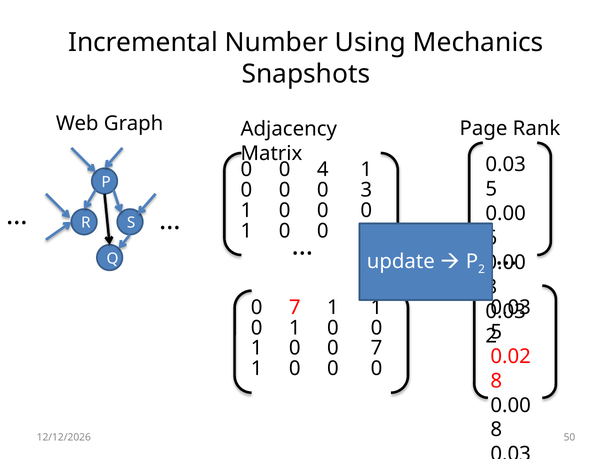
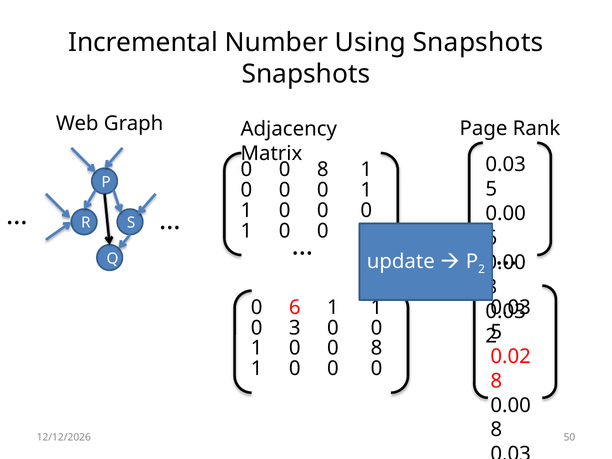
Using Mechanics: Mechanics -> Snapshots
4 at (323, 170): 4 -> 8
3 at (366, 190): 3 -> 1
7 at (295, 307): 7 -> 6
1 at (295, 328): 1 -> 3
1 0 0 7: 7 -> 8
